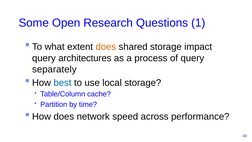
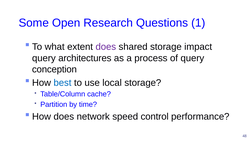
does at (106, 47) colour: orange -> purple
separately: separately -> conception
across: across -> control
